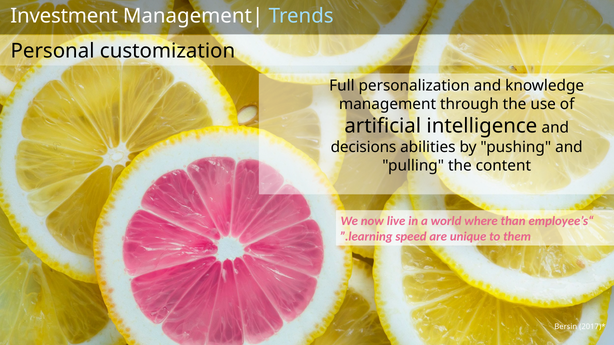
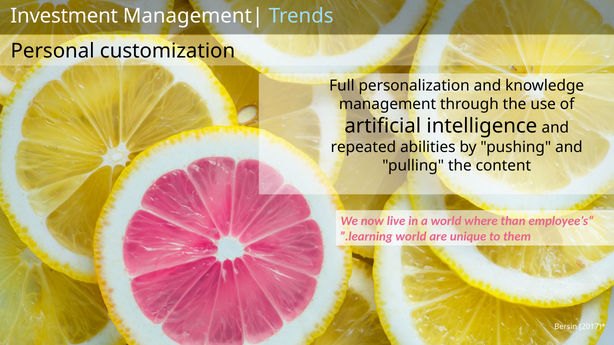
decisions: decisions -> repeated
learning speed: speed -> world
